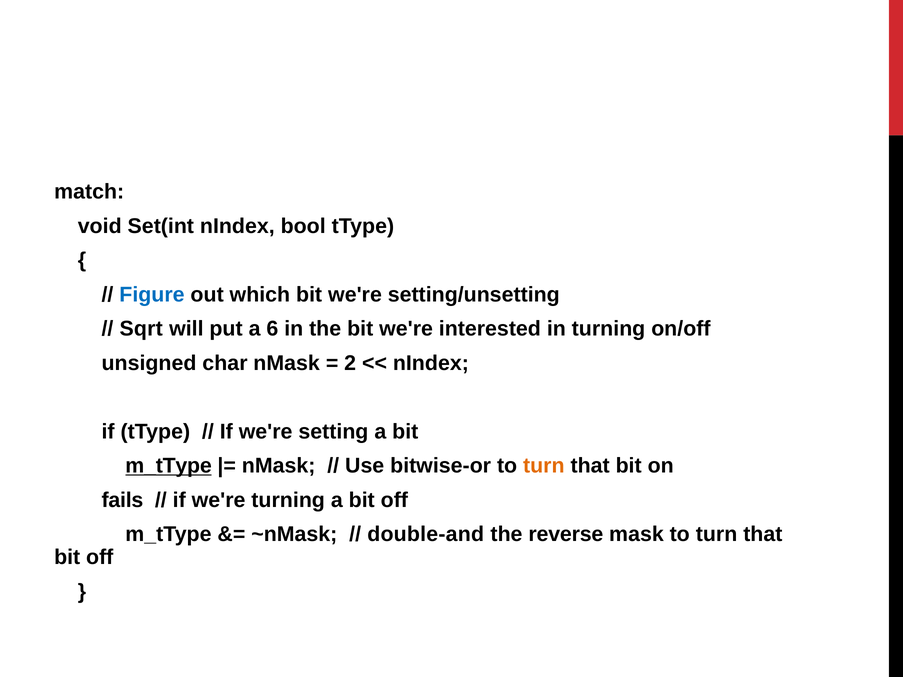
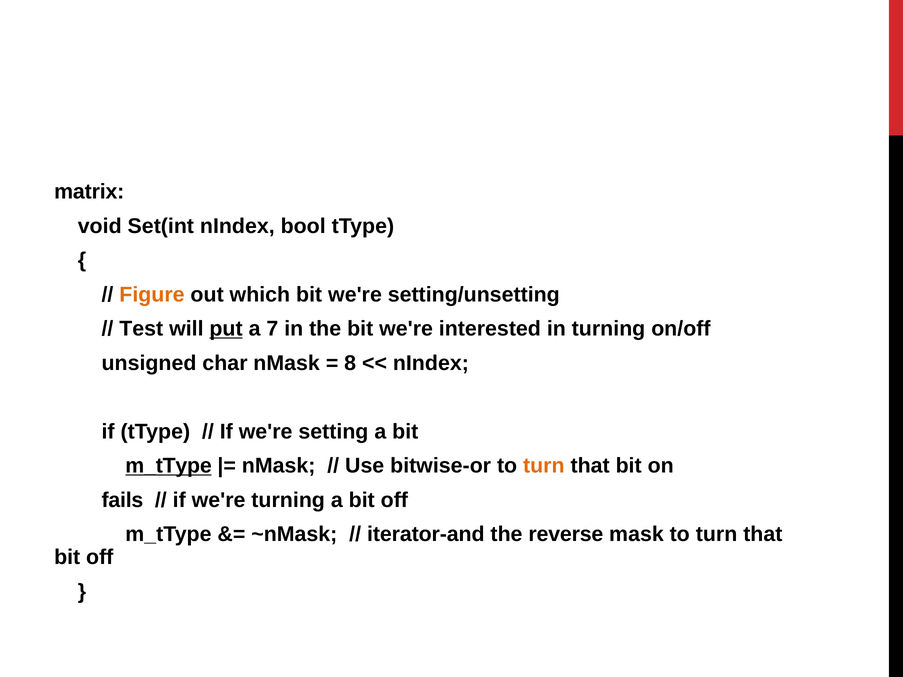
match: match -> matrix
Figure colour: blue -> orange
Sqrt: Sqrt -> Test
put underline: none -> present
6: 6 -> 7
2: 2 -> 8
double-and: double-and -> iterator-and
